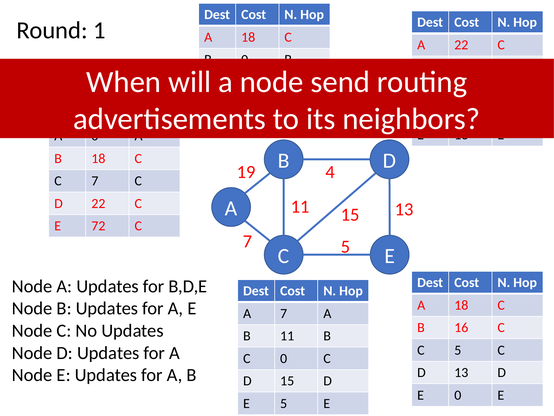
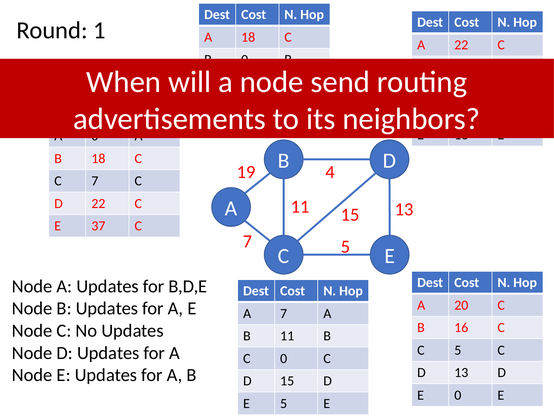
72: 72 -> 37
18 at (461, 305): 18 -> 20
